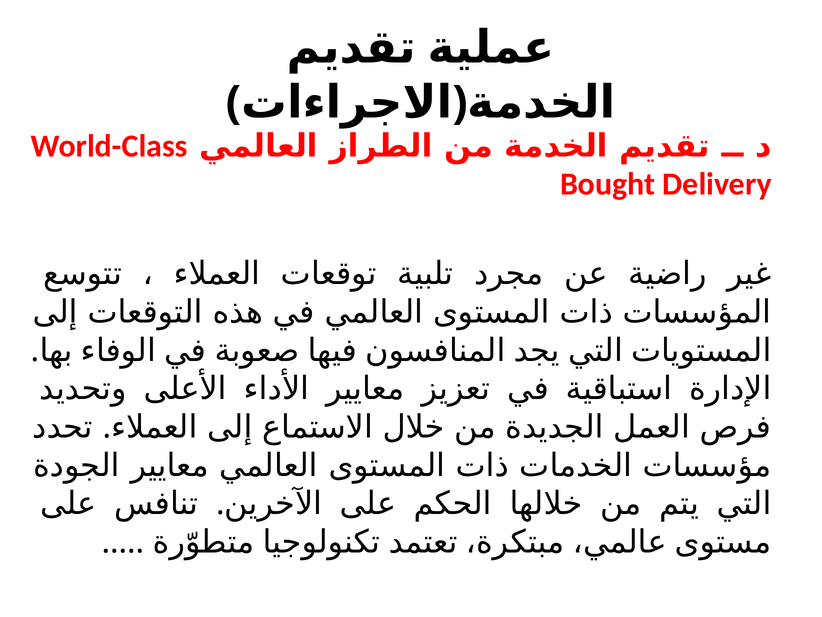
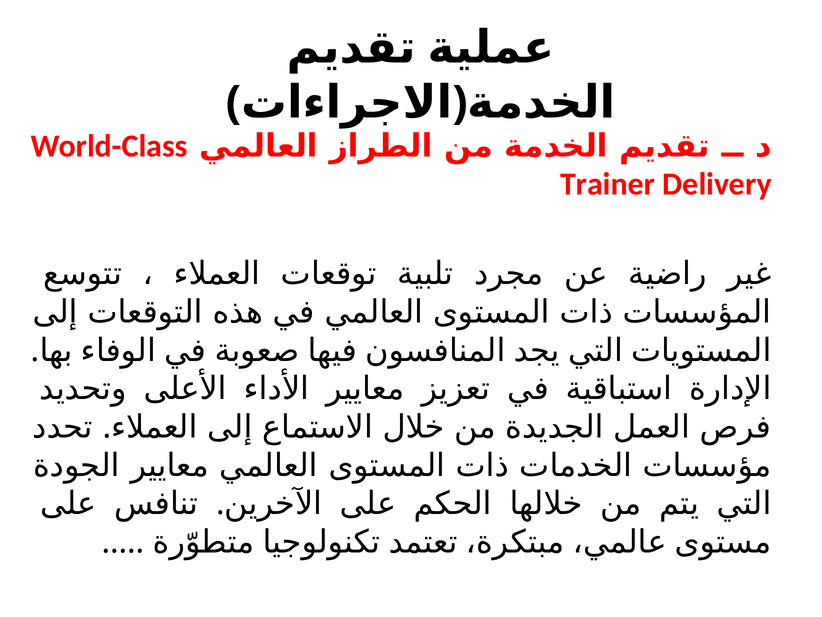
Bought: Bought -> Trainer
